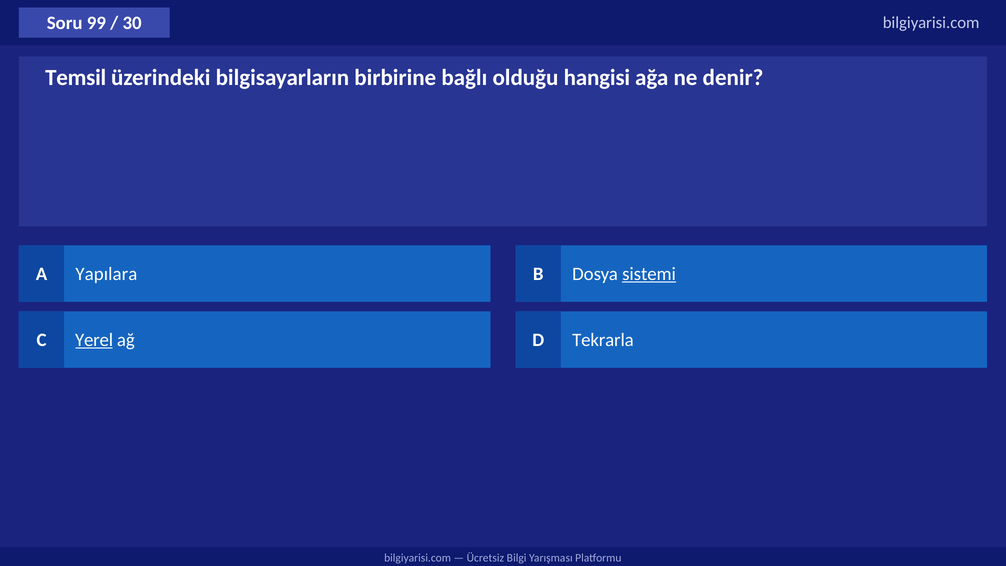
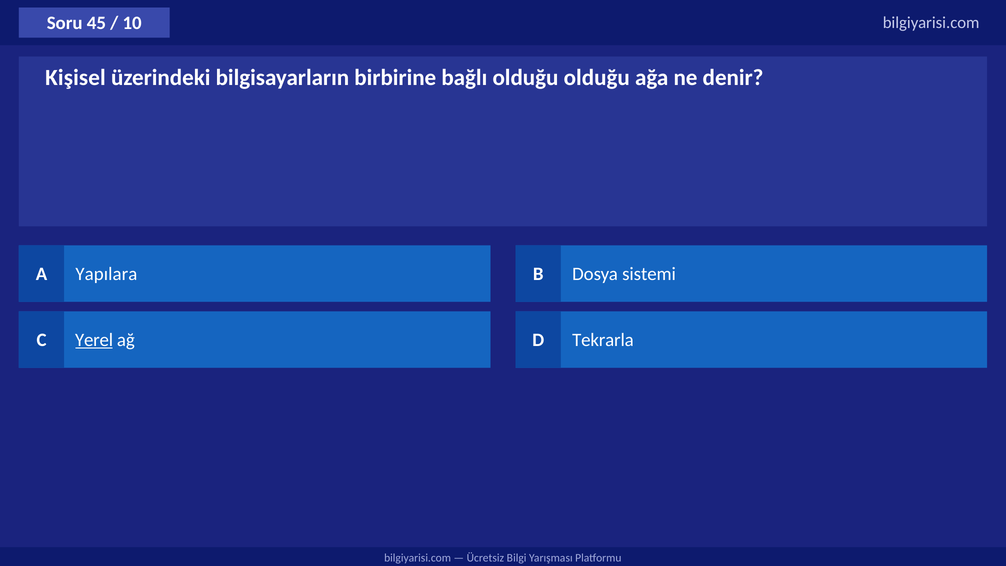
99: 99 -> 45
30: 30 -> 10
Temsil: Temsil -> Kişisel
olduğu hangisi: hangisi -> olduğu
sistemi underline: present -> none
